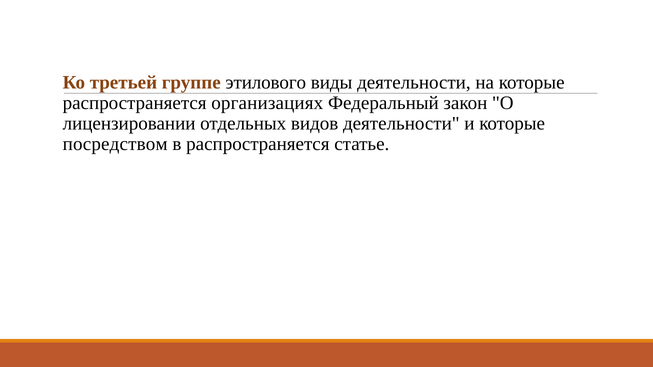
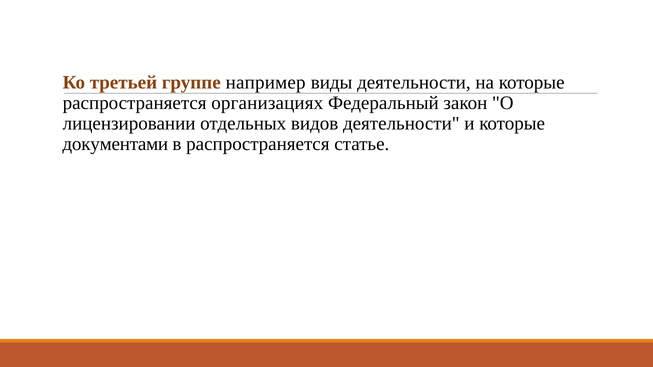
этилового: этилового -> например
посредством: посредством -> документами
